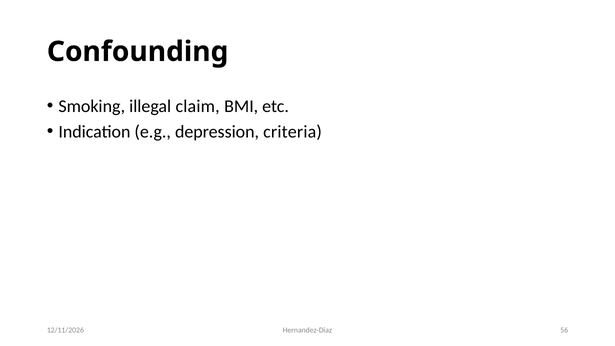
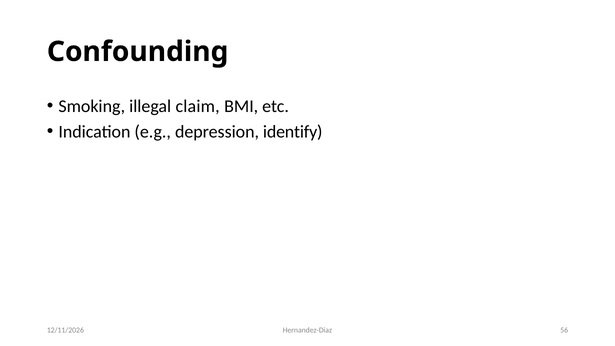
criteria: criteria -> identify
